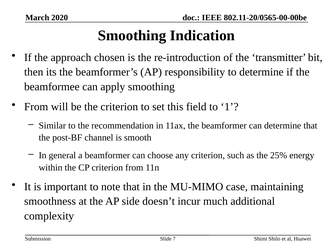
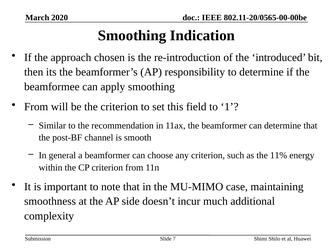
transmitter: transmitter -> introduced
25%: 25% -> 11%
